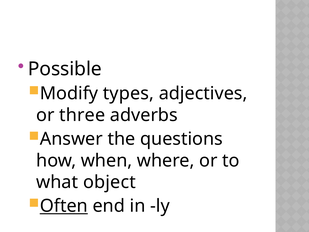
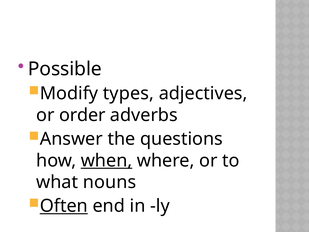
three: three -> order
when underline: none -> present
object: object -> nouns
